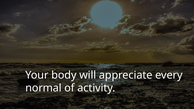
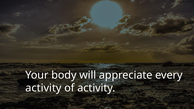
normal at (43, 88): normal -> activity
